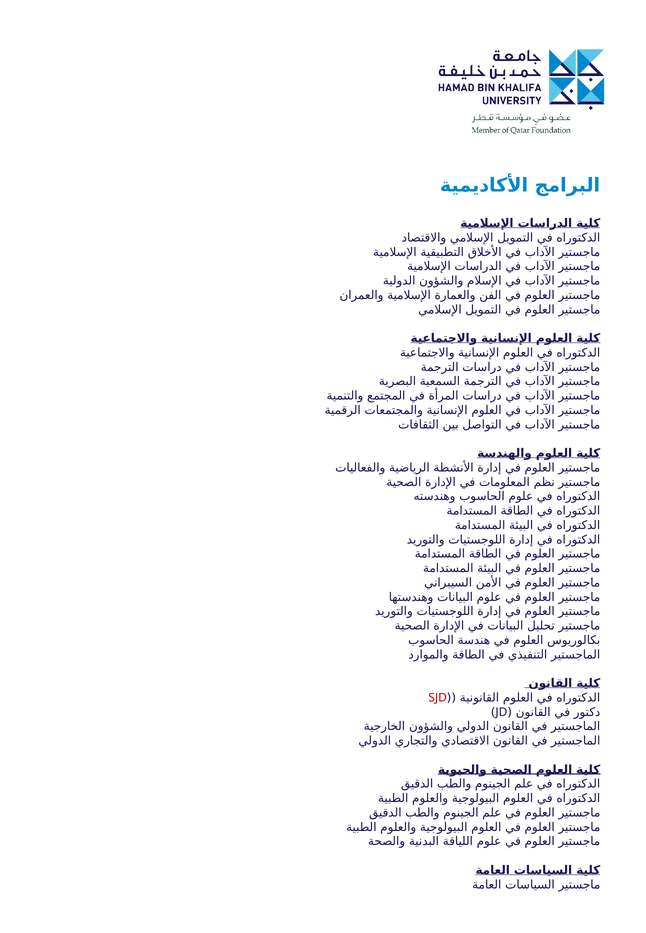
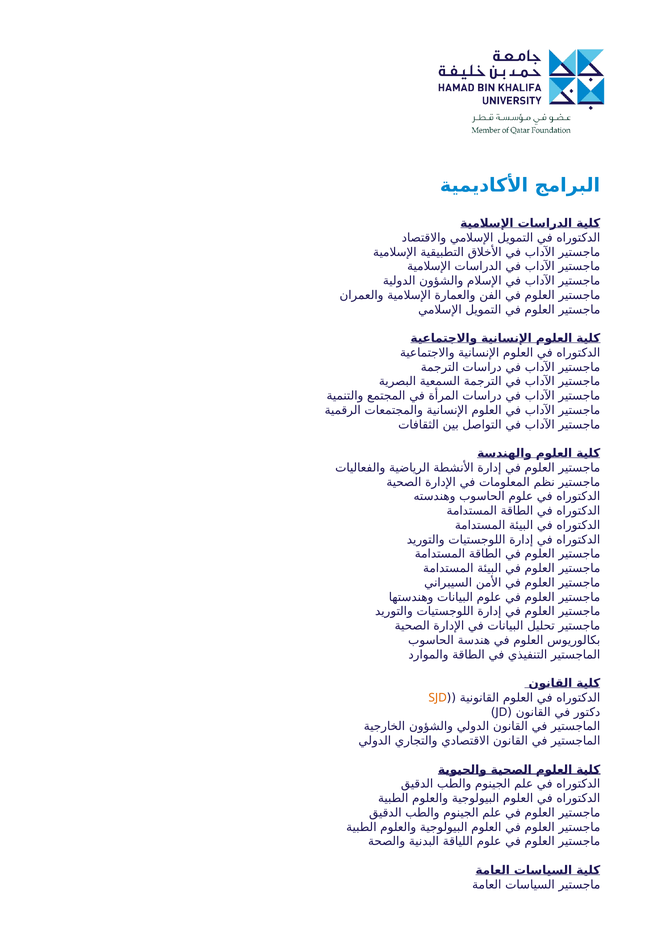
SJD colour: red -> orange
